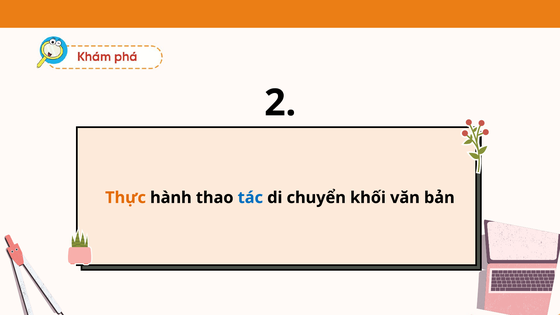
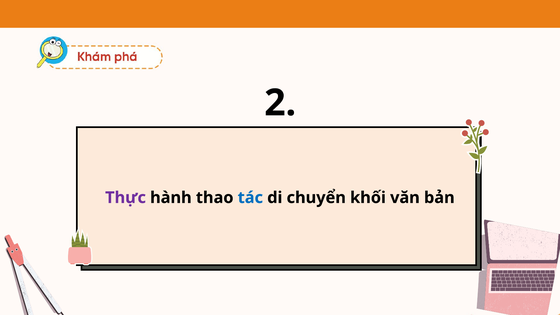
Thực colour: orange -> purple
